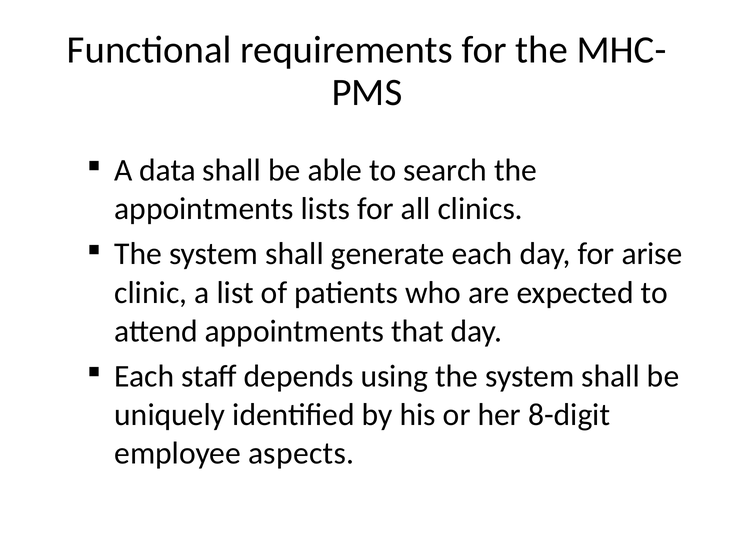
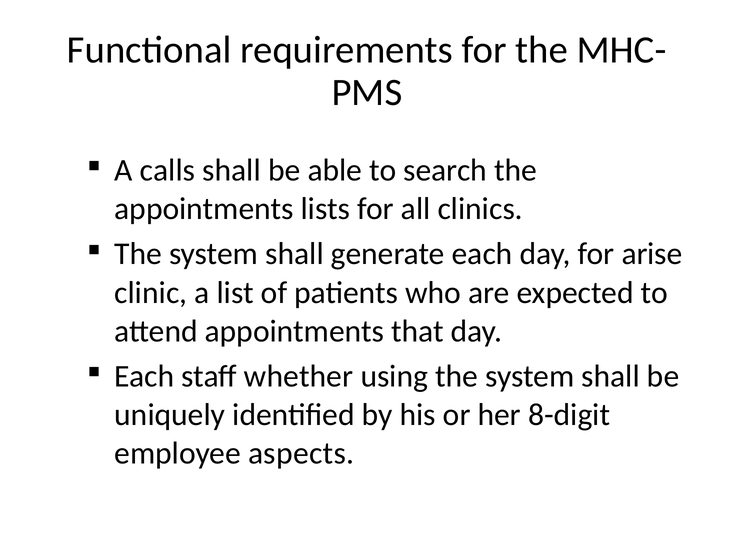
data: data -> calls
depends: depends -> whether
